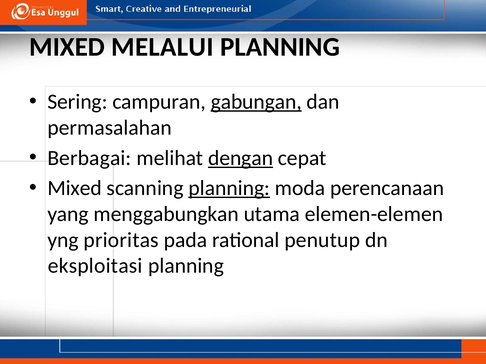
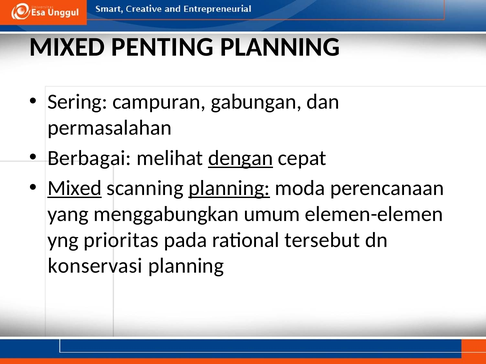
MELALUI: MELALUI -> PENTING
gabungan underline: present -> none
Mixed at (75, 188) underline: none -> present
utama: utama -> umum
penutup: penutup -> tersebut
eksploitasi: eksploitasi -> konservasi
